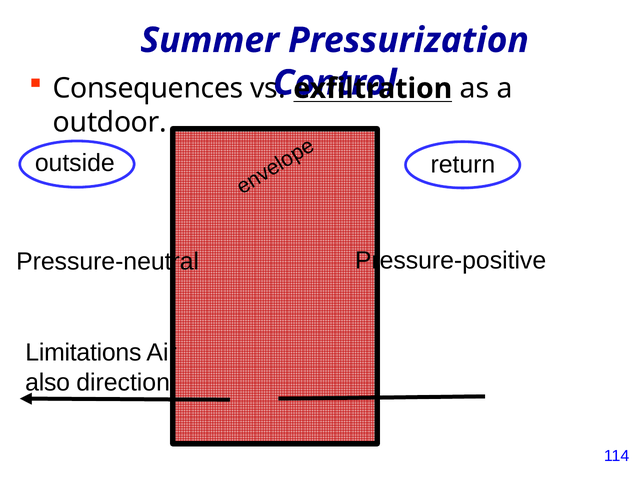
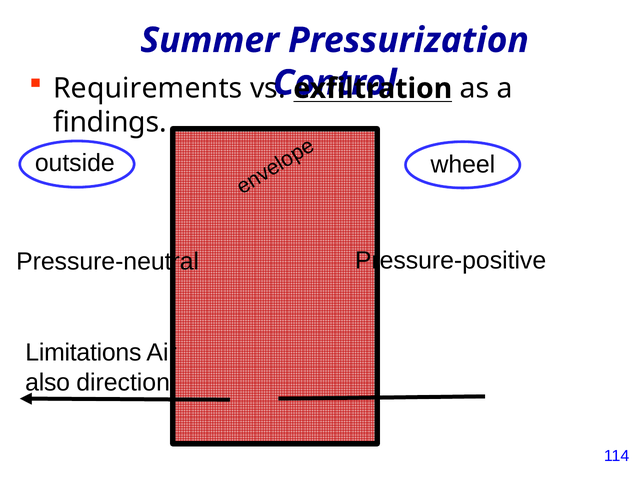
Consequences: Consequences -> Requirements
outdoor: outdoor -> findings
return: return -> wheel
